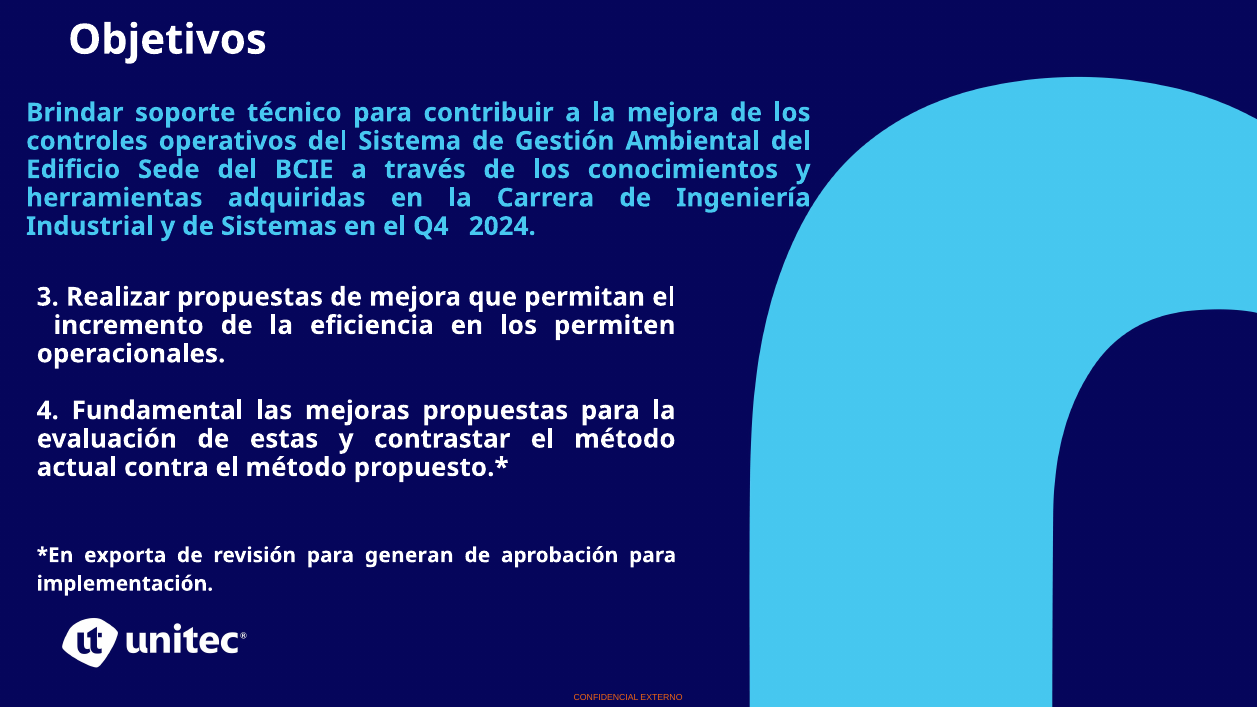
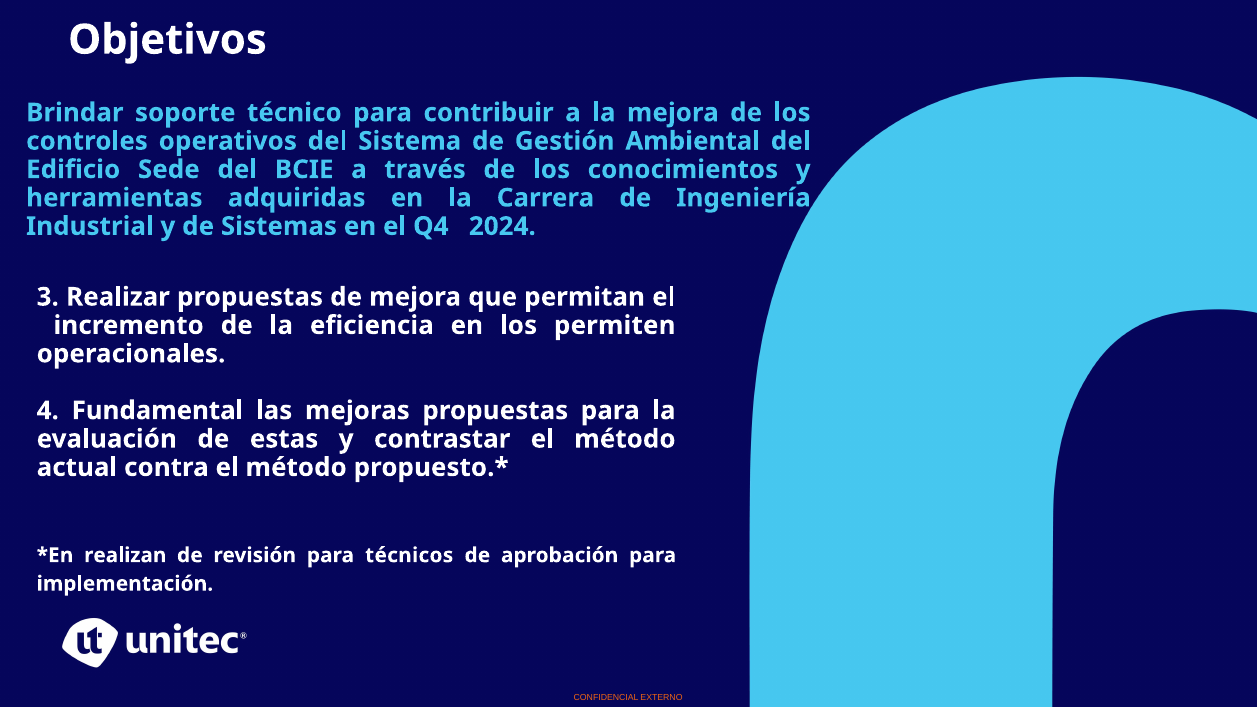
exporta: exporta -> realizan
generan: generan -> técnicos
